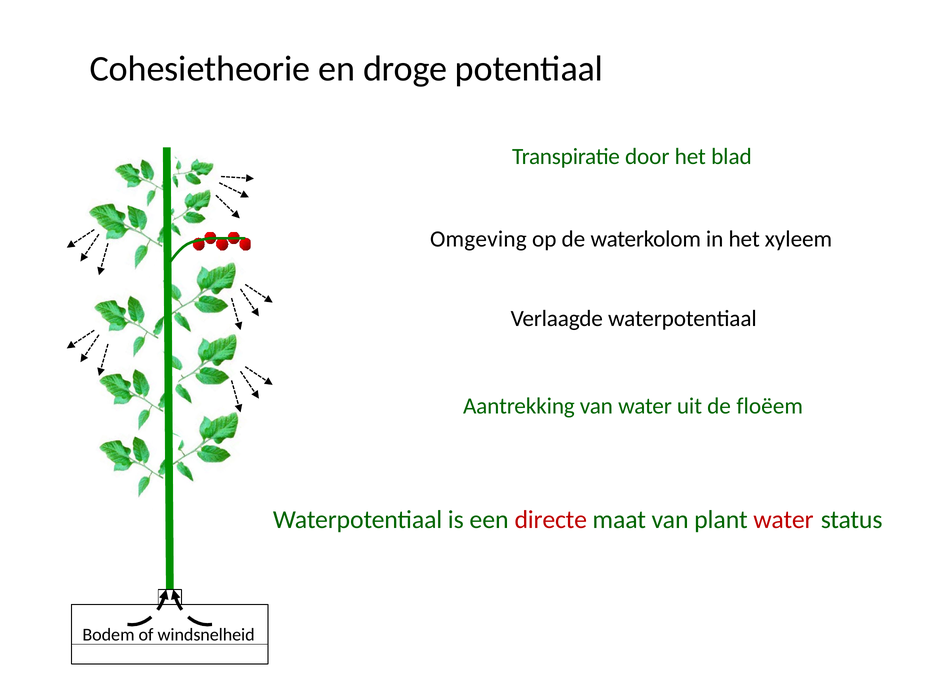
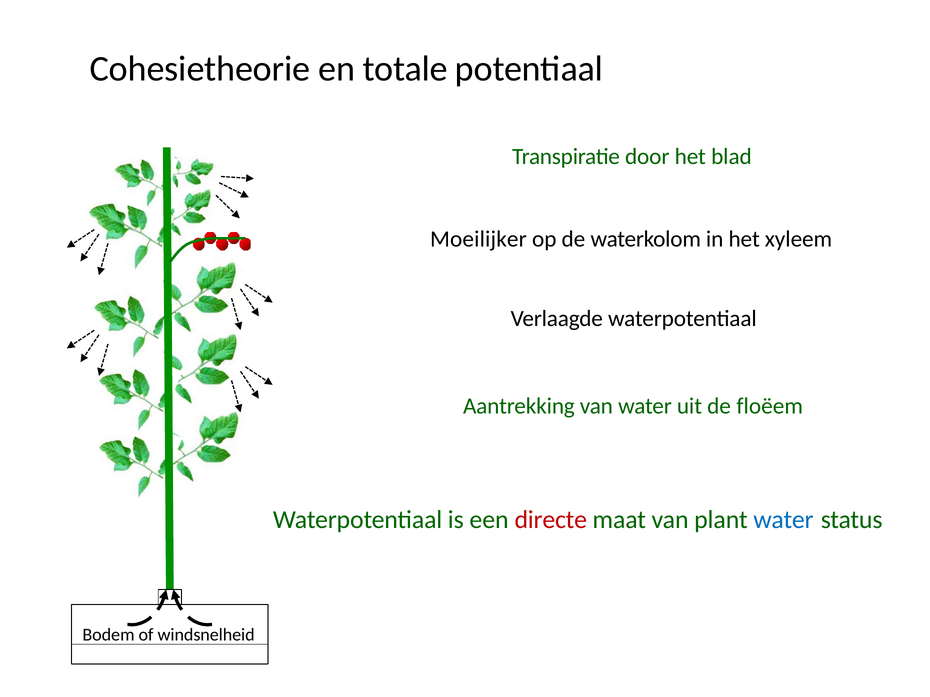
droge: droge -> totale
Omgeving: Omgeving -> Moeilijker
water at (783, 520) colour: red -> blue
